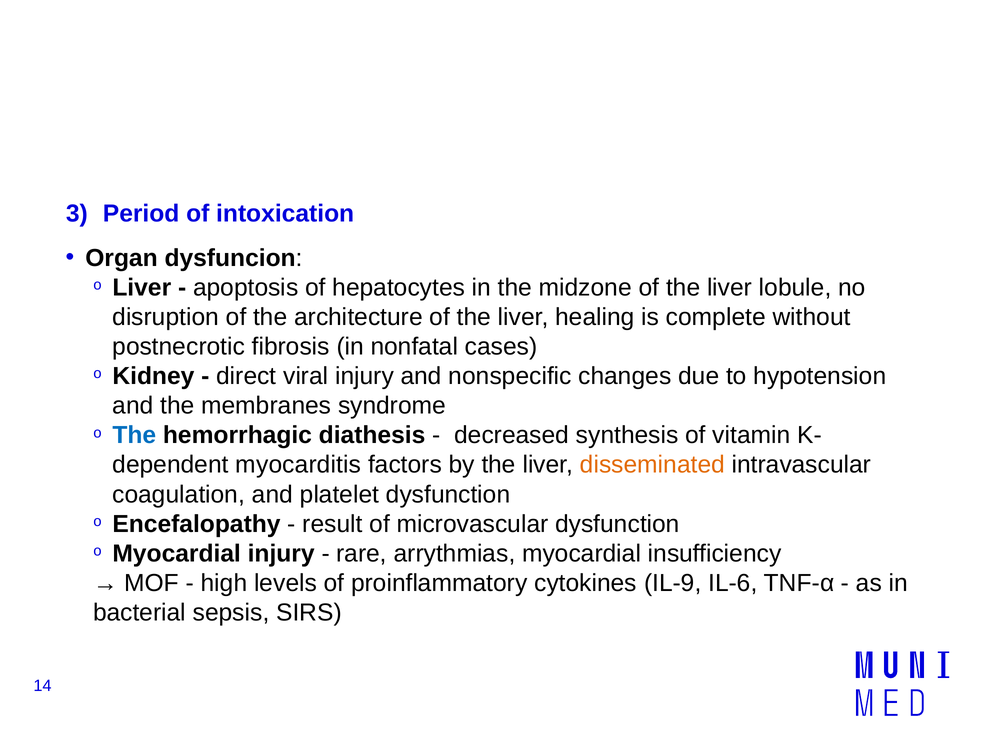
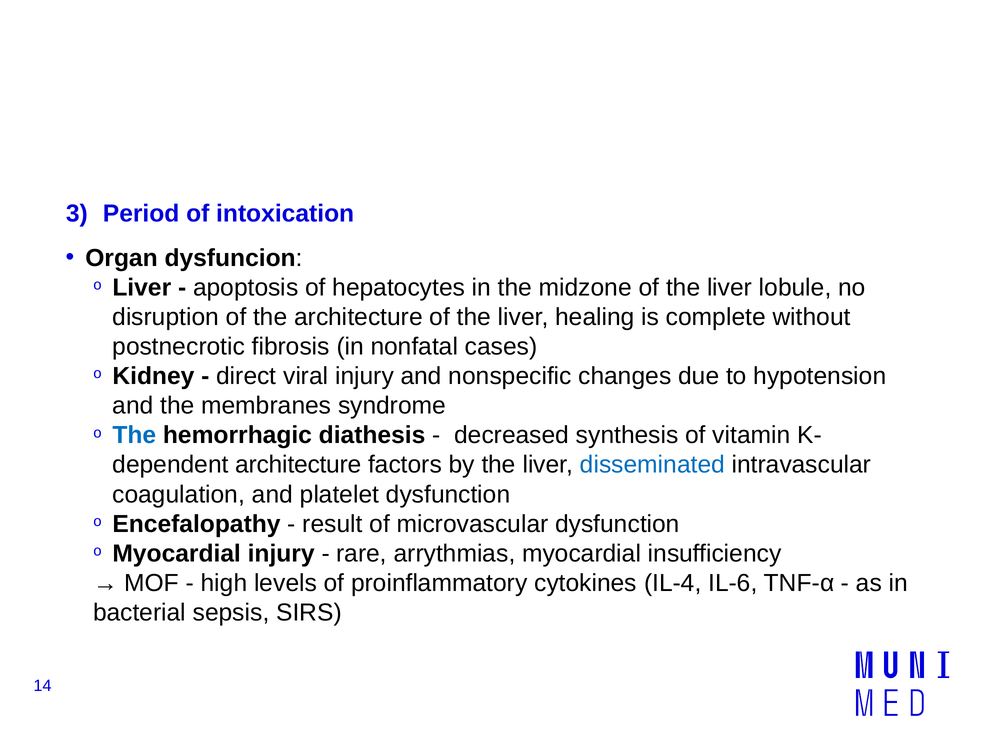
myocarditis at (298, 465): myocarditis -> architecture
disseminated colour: orange -> blue
IL-9: IL-9 -> IL-4
